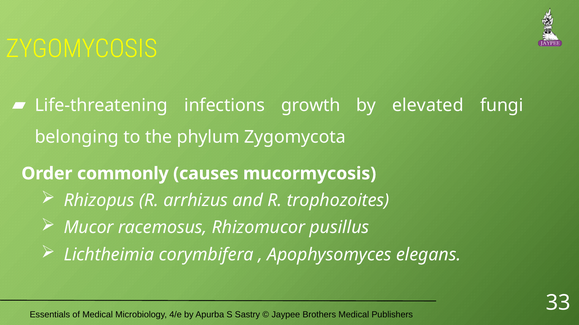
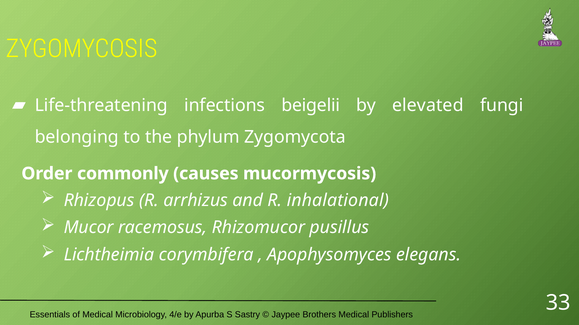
growth: growth -> beigelii
trophozoites: trophozoites -> inhalational
